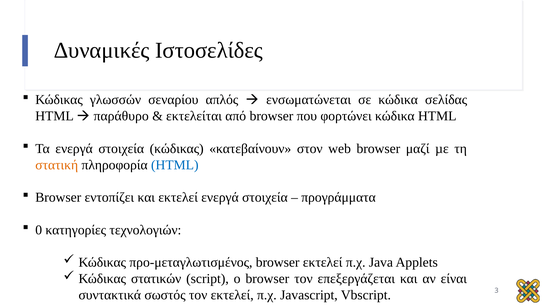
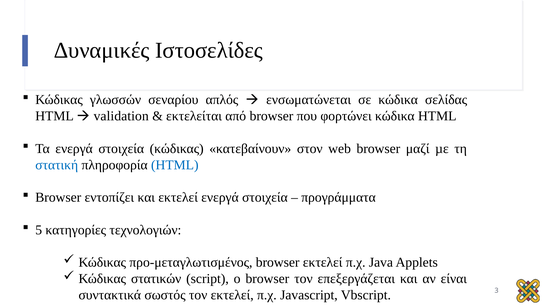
παράθυρο: παράθυρο -> validation
στατική colour: orange -> blue
0: 0 -> 5
